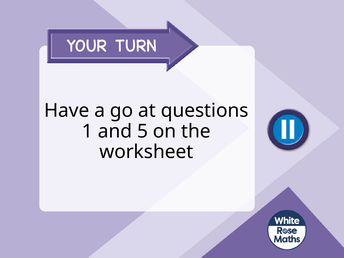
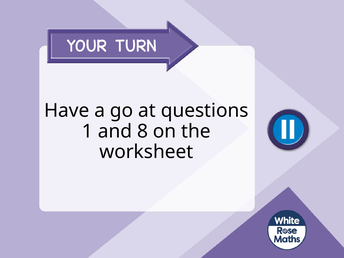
5: 5 -> 8
